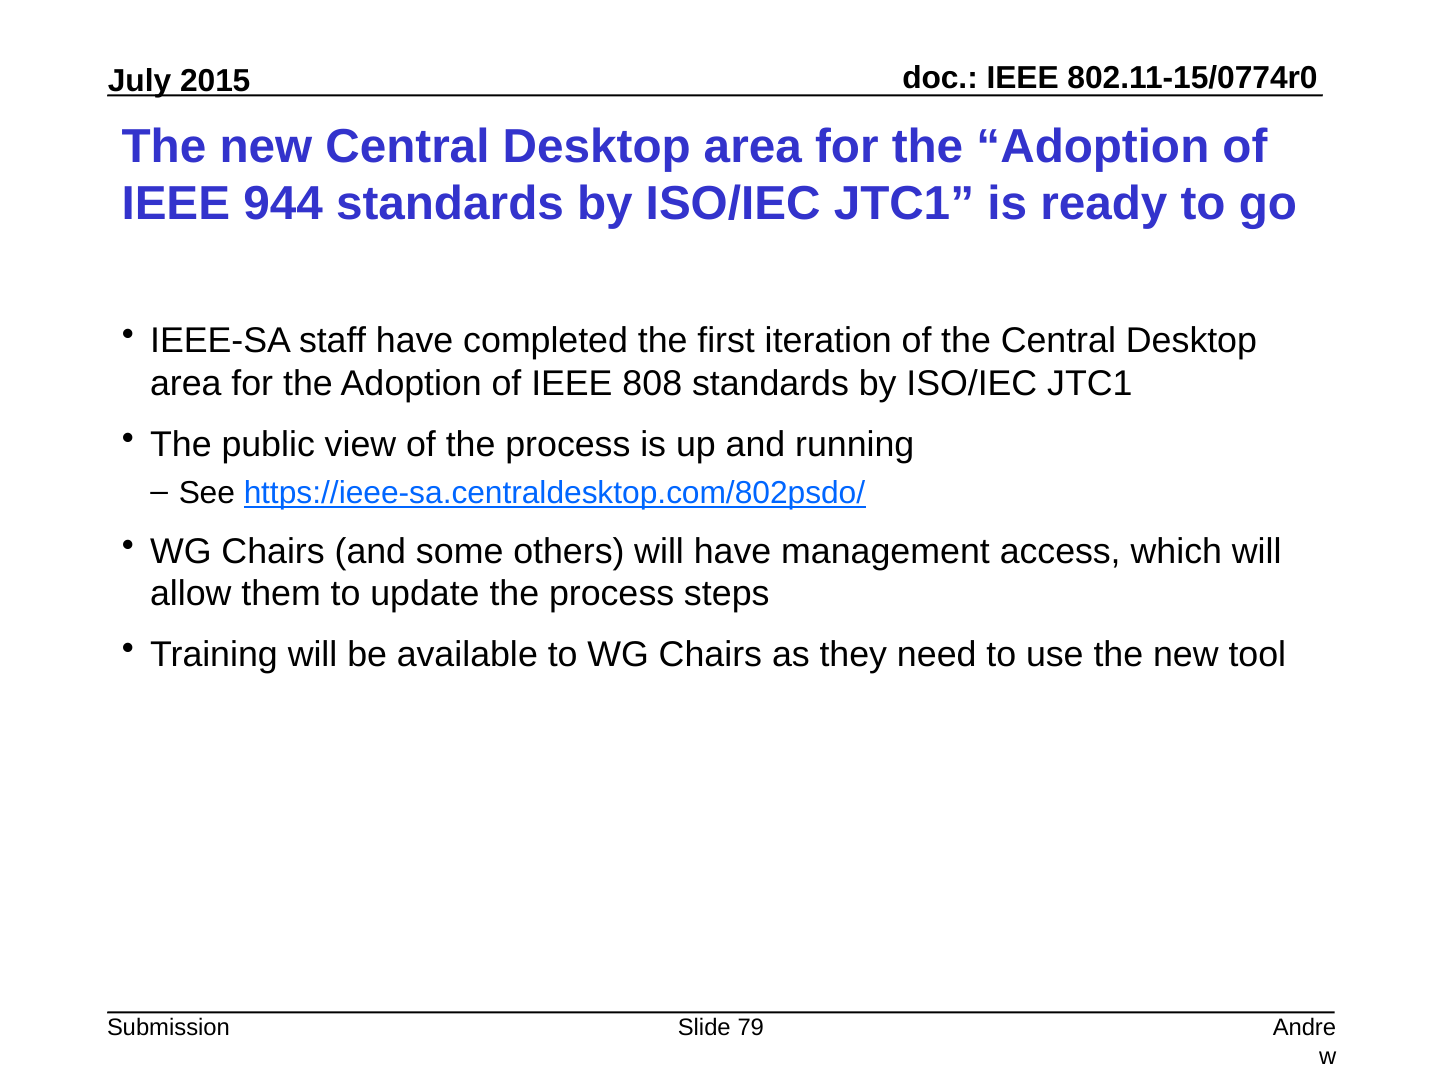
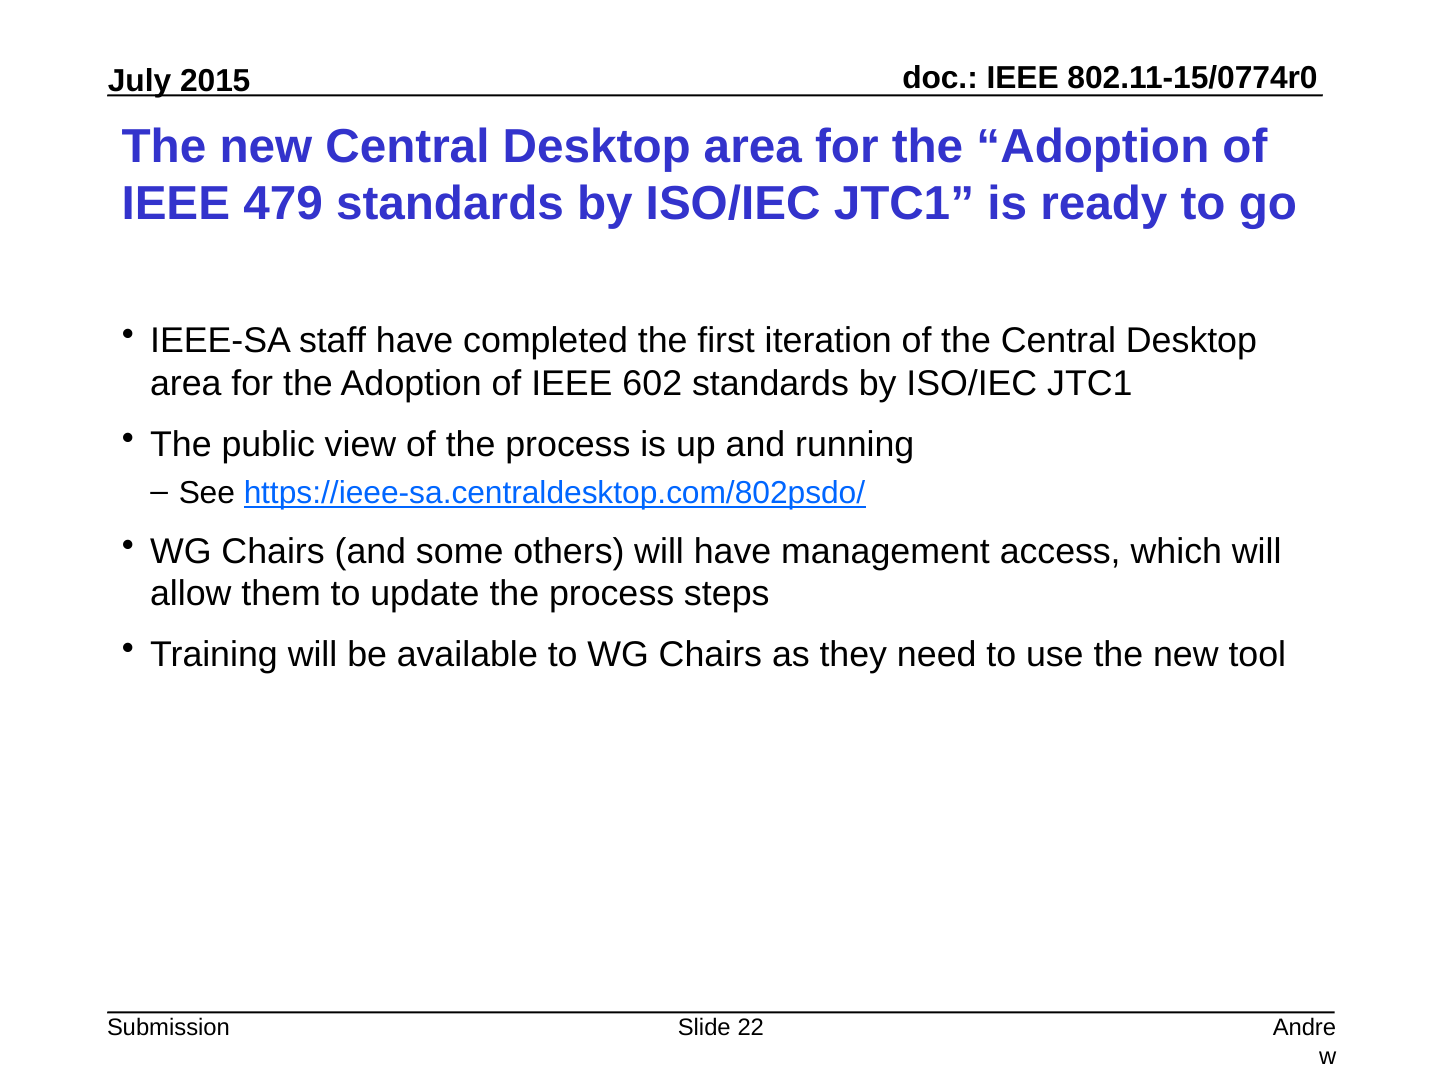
944: 944 -> 479
808: 808 -> 602
79: 79 -> 22
